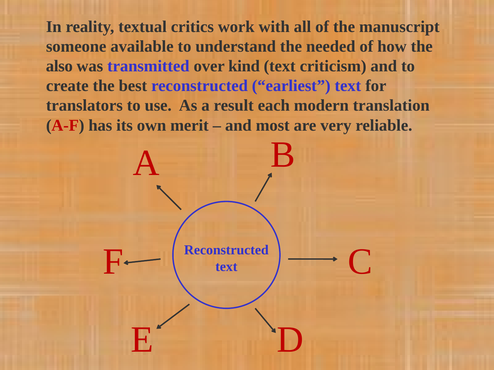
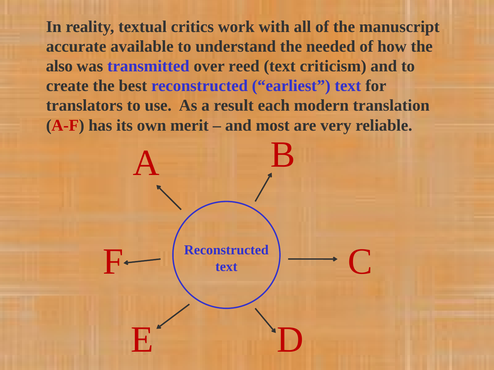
someone: someone -> accurate
kind: kind -> reed
